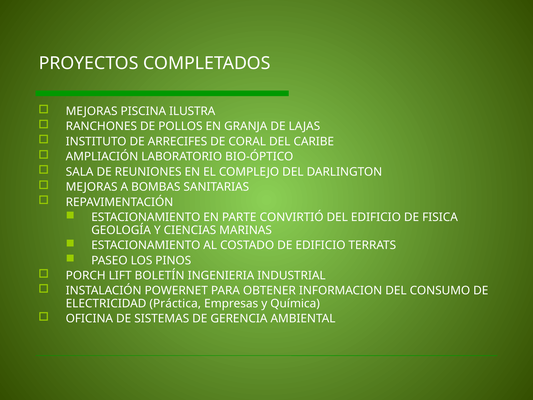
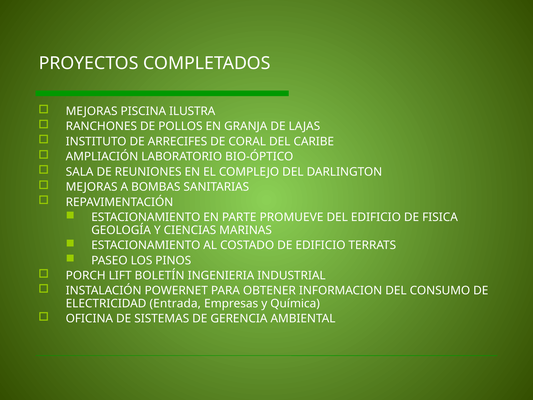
CONVIRTIÓ: CONVIRTIÓ -> PROMUEVE
Práctica: Práctica -> Entrada
